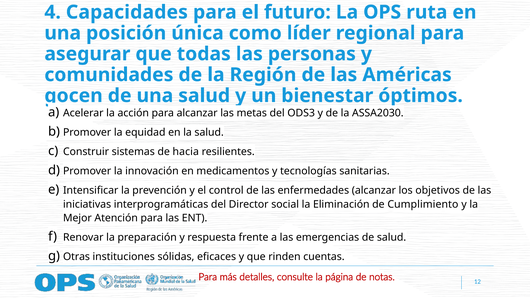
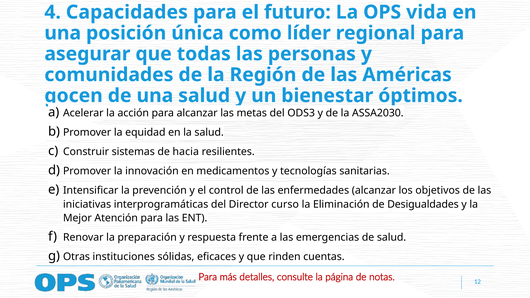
ruta: ruta -> vida
social: social -> curso
Cumplimiento: Cumplimiento -> Desigualdades
